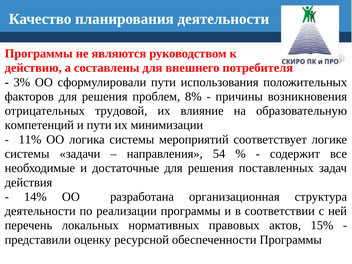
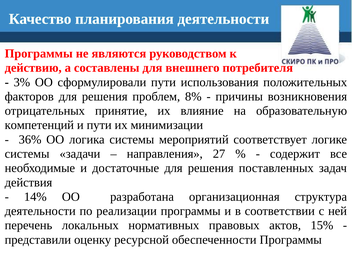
трудовой: трудовой -> принятие
11%: 11% -> 36%
54: 54 -> 27
